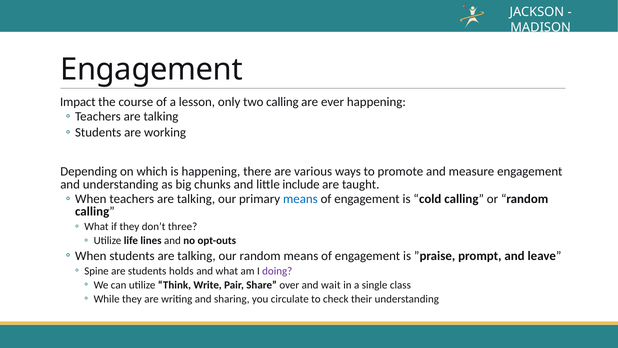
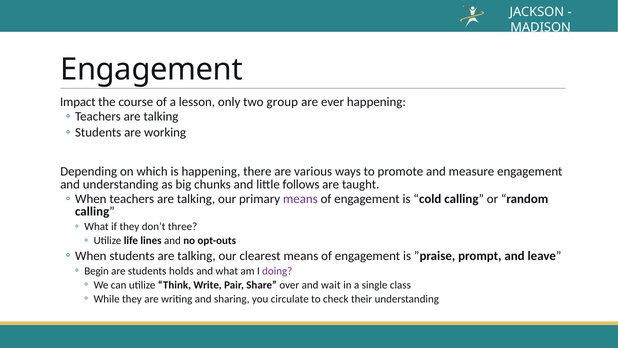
two calling: calling -> group
include: include -> follows
means at (300, 199) colour: blue -> purple
our random: random -> clearest
Spine: Spine -> Begin
